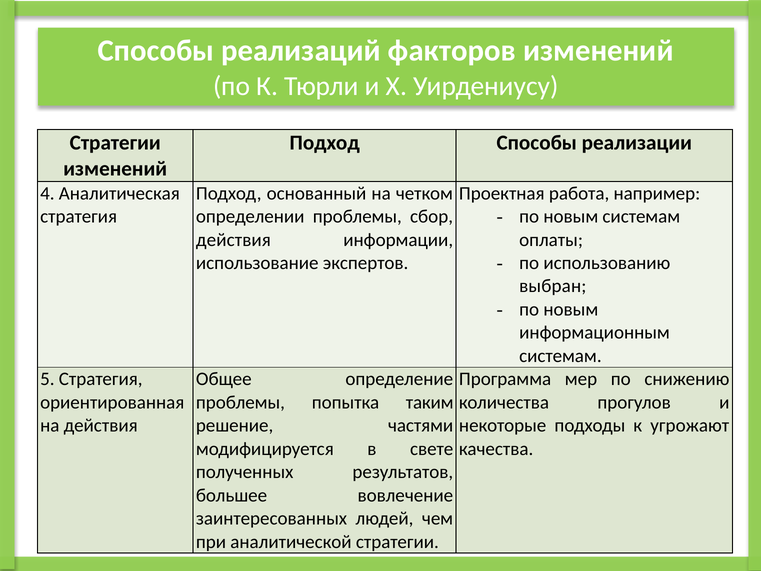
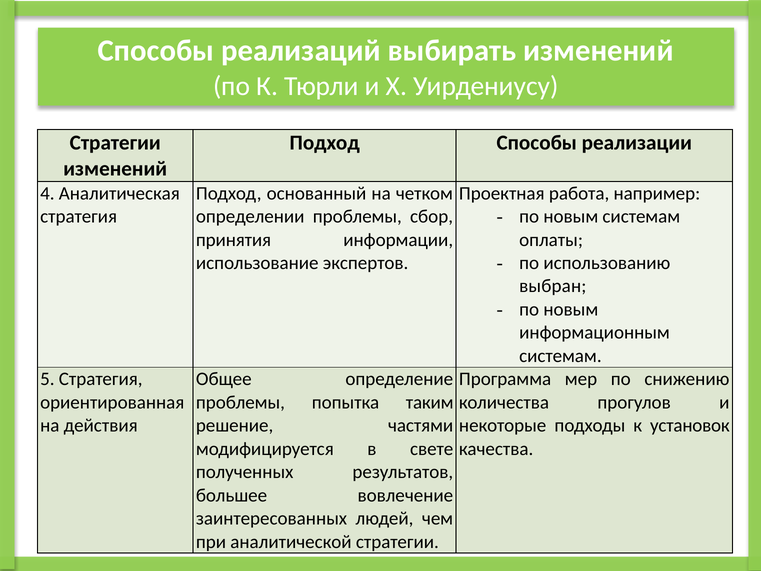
факторов: факторов -> выбирать
действия at (233, 240): действия -> принятия
угрожают: угрожают -> установок
